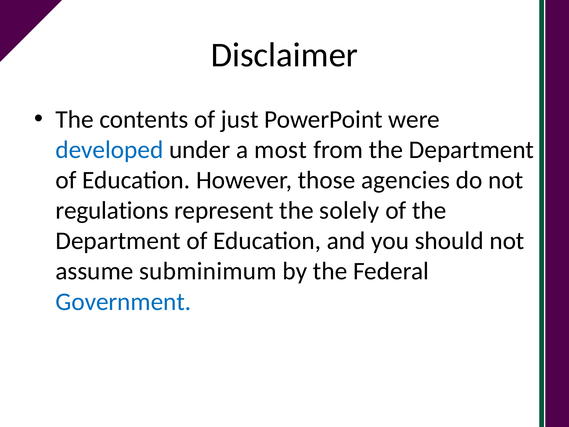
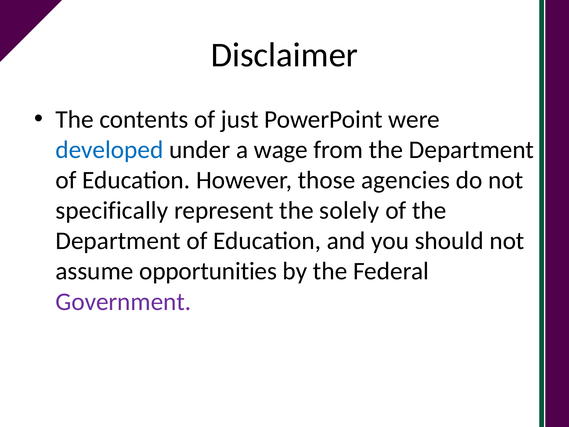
most: most -> wage
regulations: regulations -> specifically
subminimum: subminimum -> opportunities
Government colour: blue -> purple
